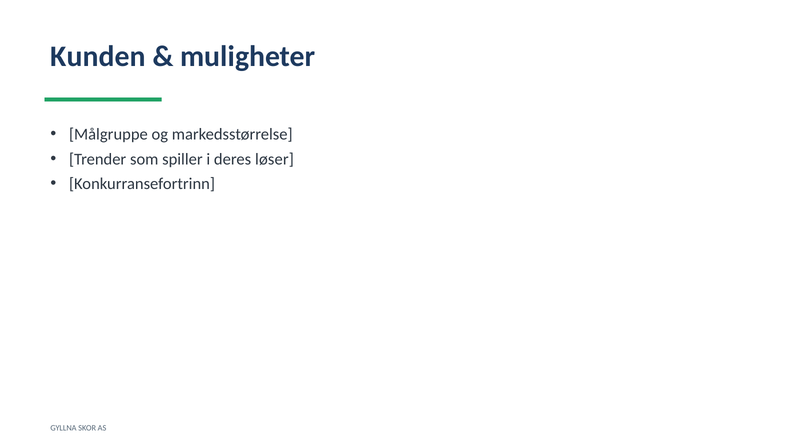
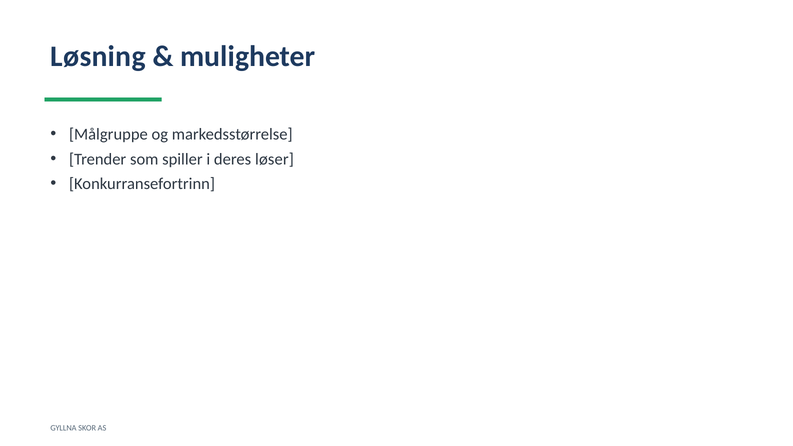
Kunden: Kunden -> Løsning
